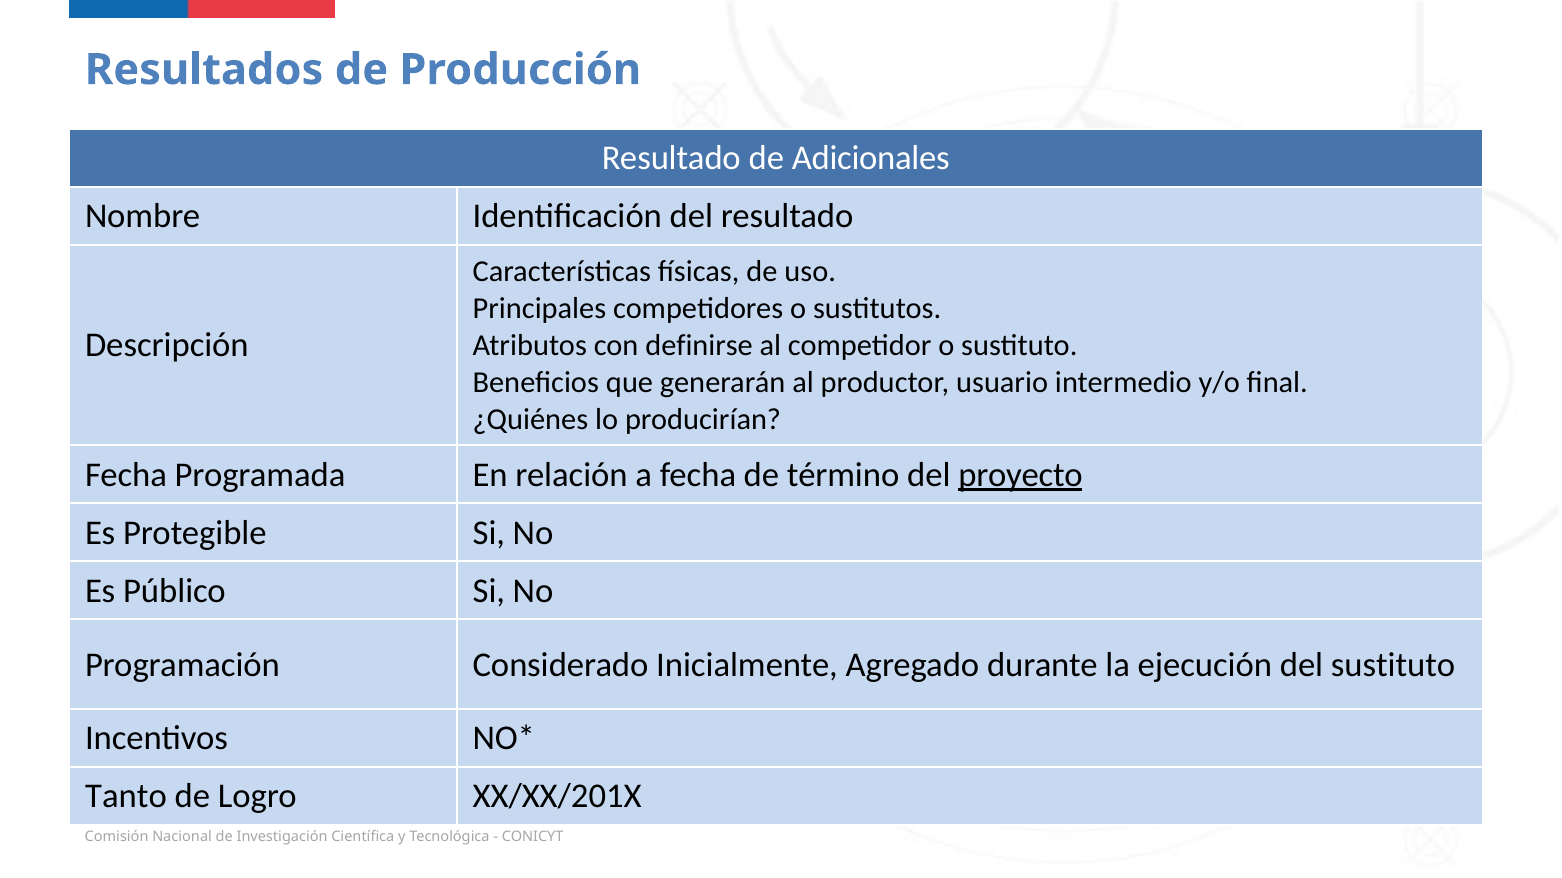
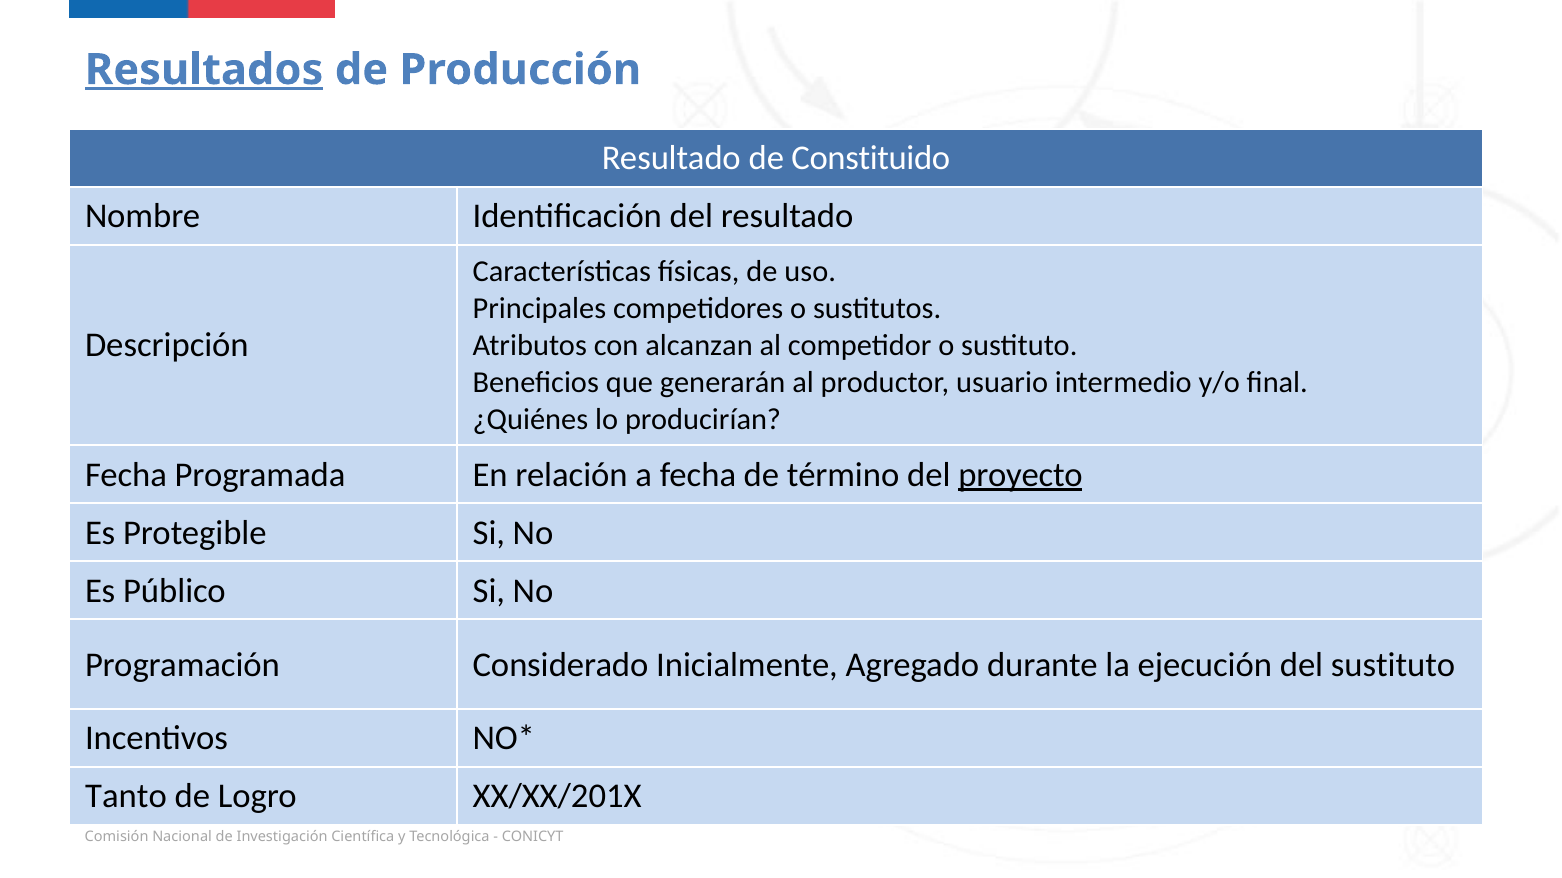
Resultados underline: none -> present
Adicionales: Adicionales -> Constituido
definirse: definirse -> alcanzan
